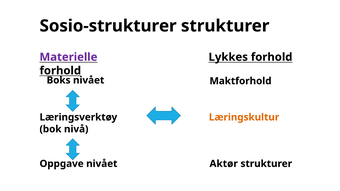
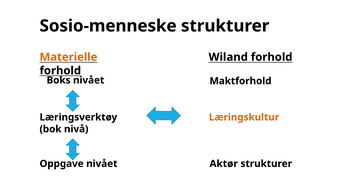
Sosio-strukturer: Sosio-strukturer -> Sosio-menneske
Materielle colour: purple -> orange
Lykkes: Lykkes -> Wiland
